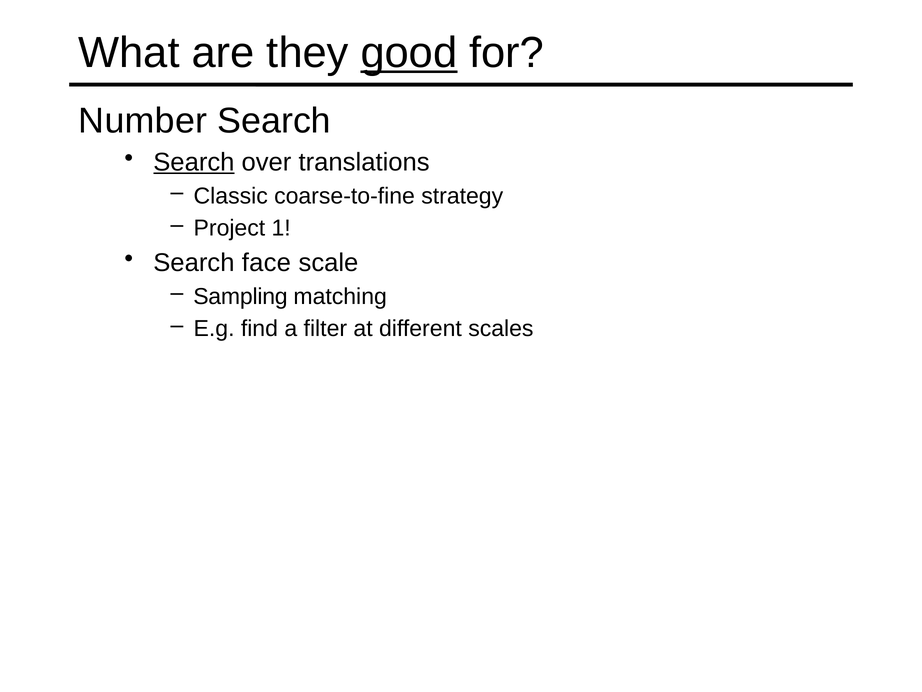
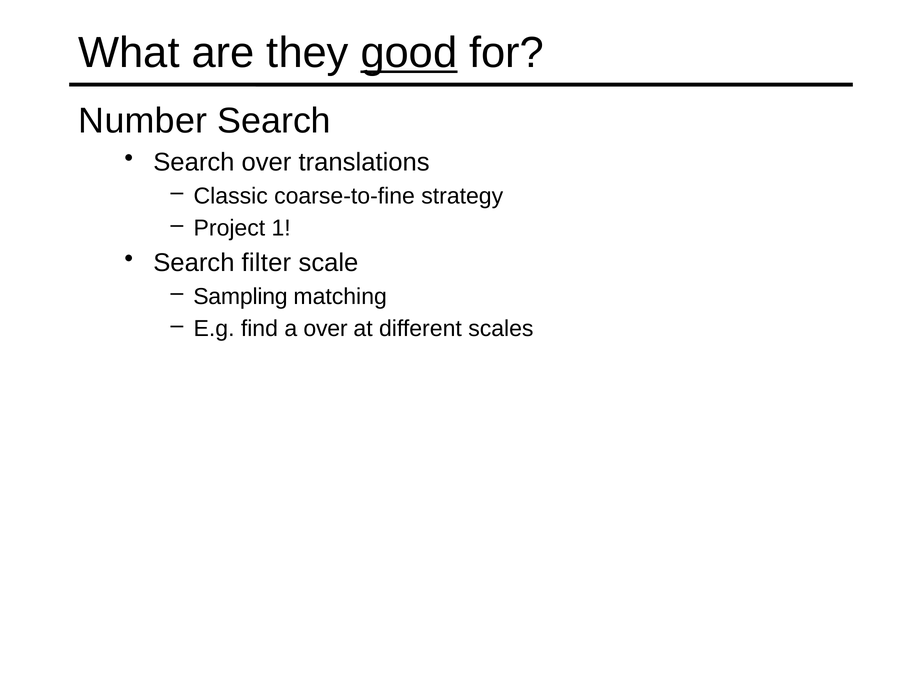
Search at (194, 162) underline: present -> none
face: face -> filter
a filter: filter -> over
